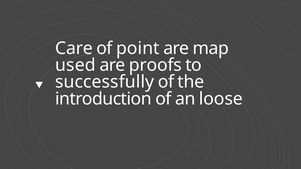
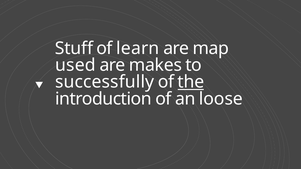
Care: Care -> Stuff
point: point -> learn
proofs: proofs -> makes
the underline: none -> present
